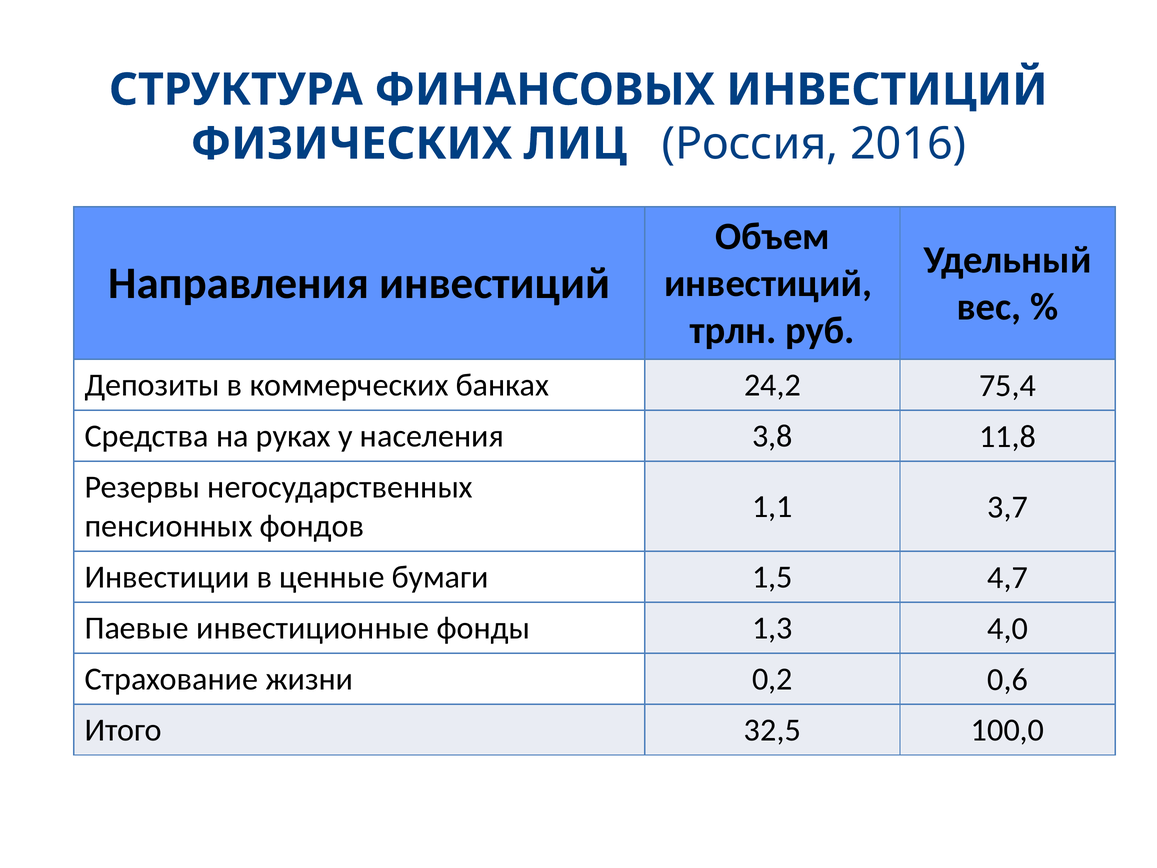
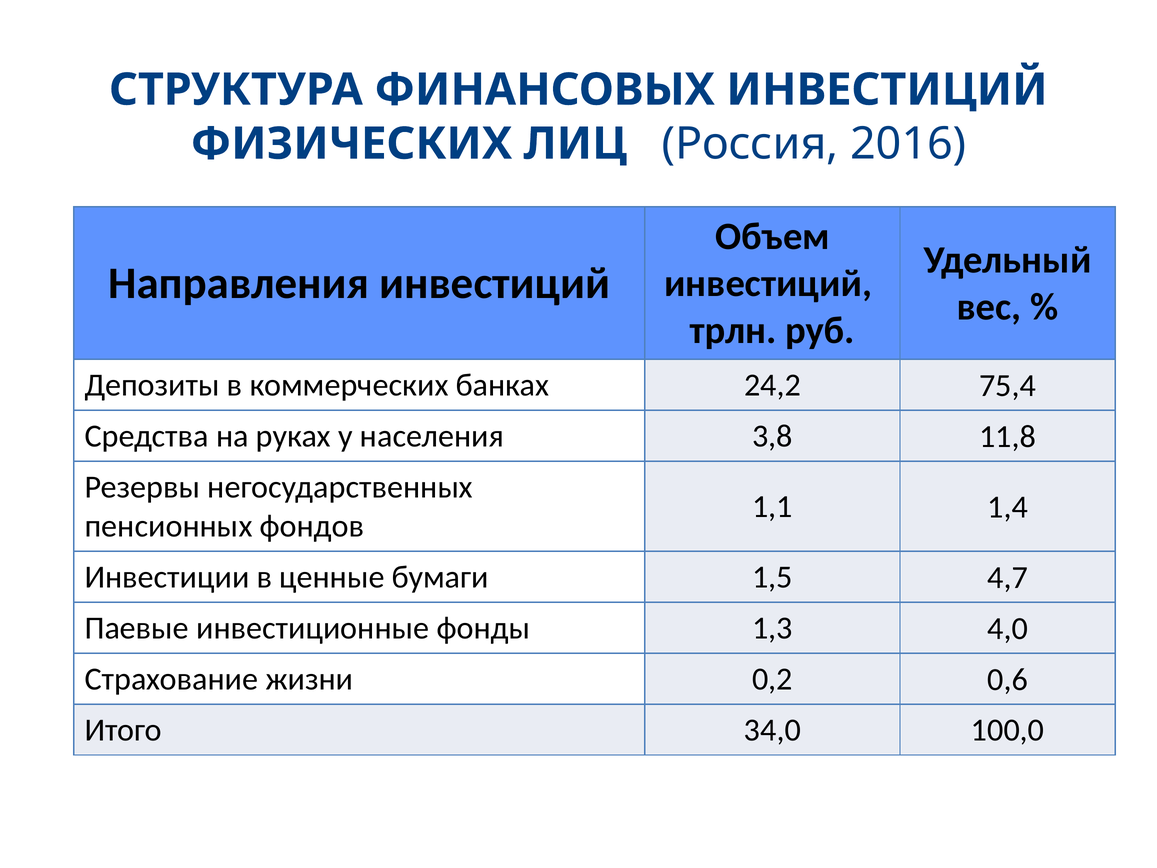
3,7: 3,7 -> 1,4
32,5: 32,5 -> 34,0
